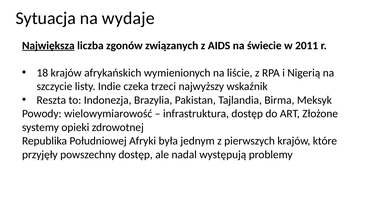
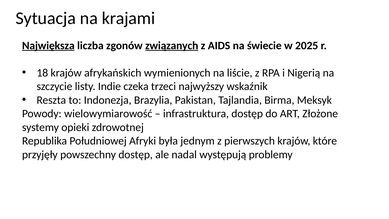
wydaje: wydaje -> krajami
związanych underline: none -> present
2011: 2011 -> 2025
